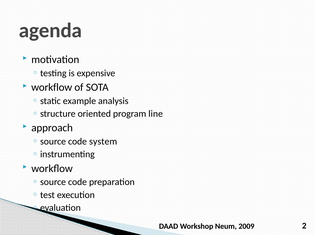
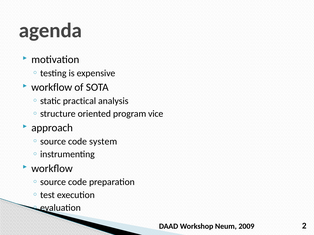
example: example -> practical
line: line -> vice
